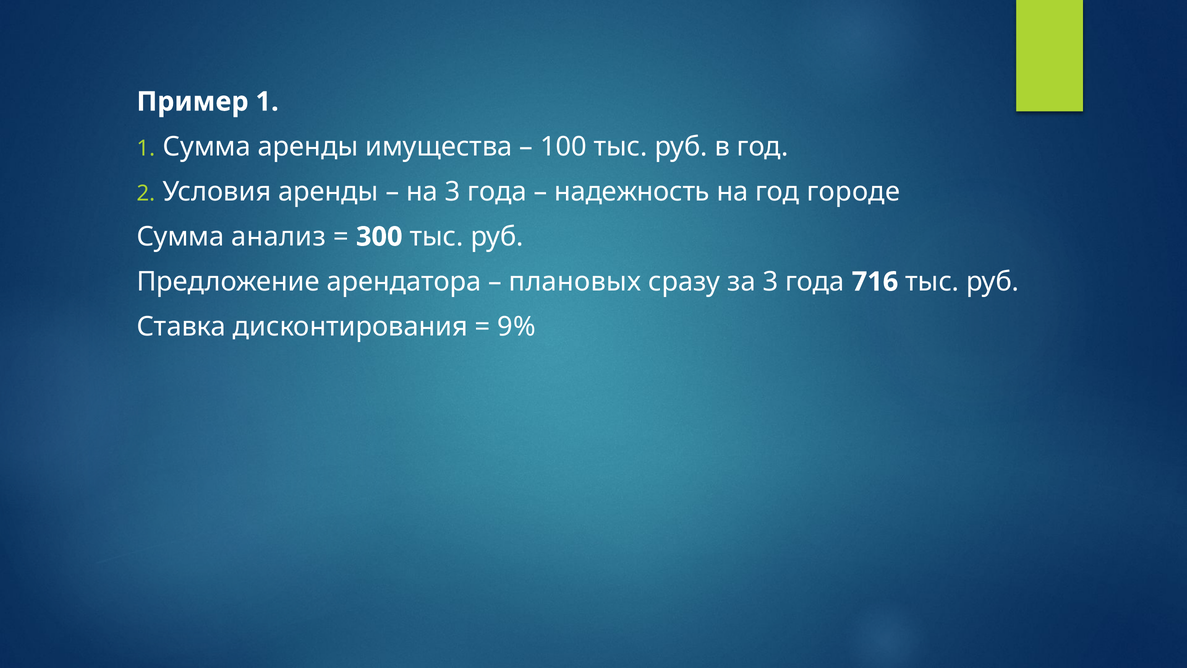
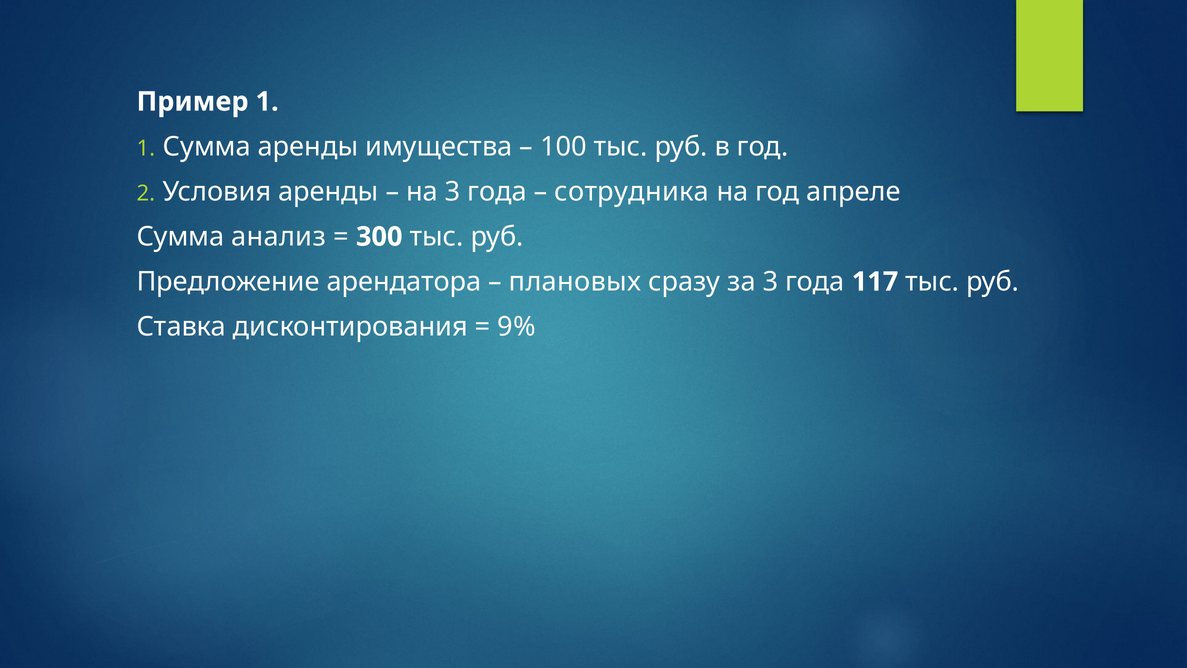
надежность: надежность -> сотрудника
городе: городе -> апреле
716: 716 -> 117
